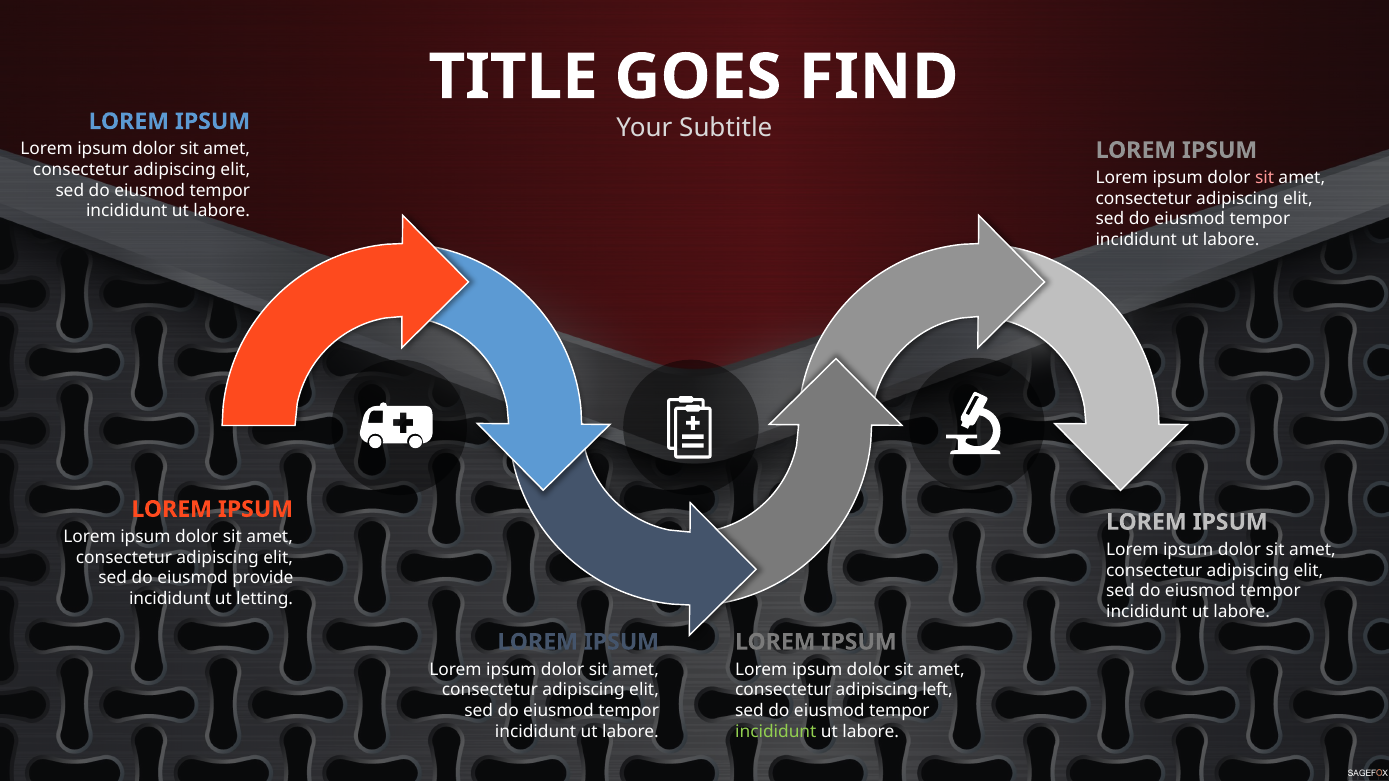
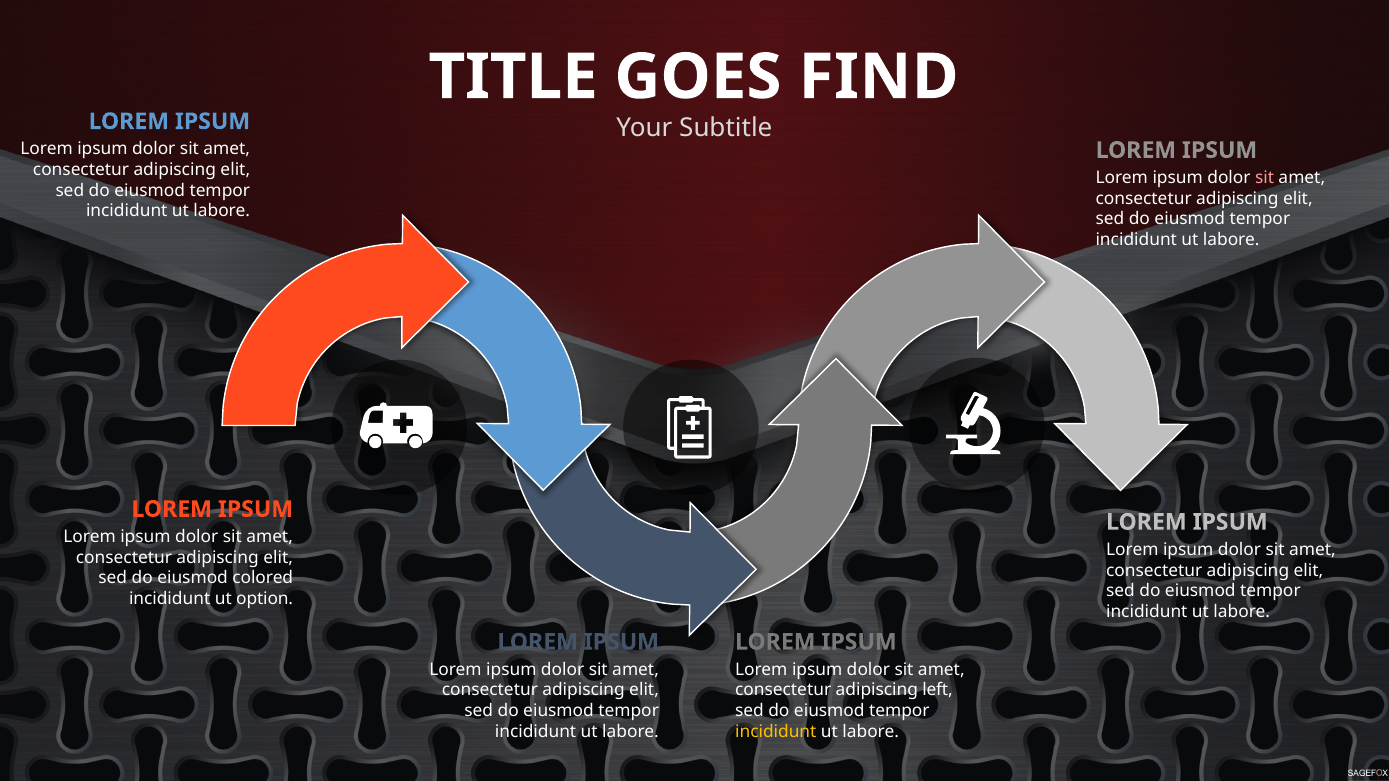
provide: provide -> colored
letting: letting -> option
incididunt at (776, 732) colour: light green -> yellow
